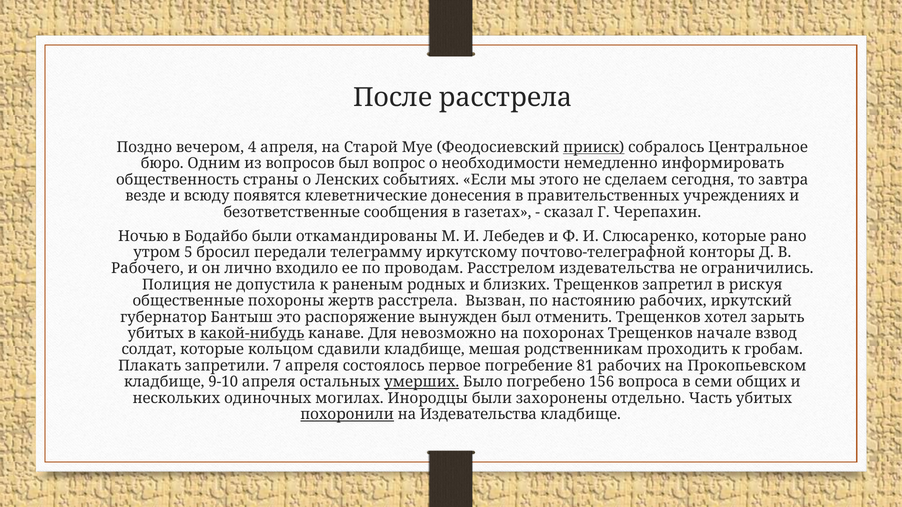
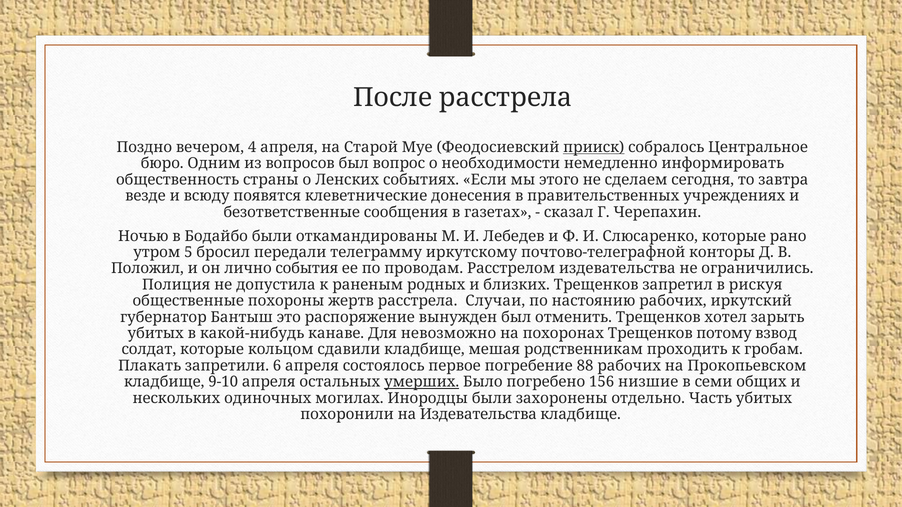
Рабочего: Рабочего -> Положил
входило: входило -> события
Вызван: Вызван -> Случаи
какой-нибудь underline: present -> none
начале: начале -> потому
7: 7 -> 6
81: 81 -> 88
вопроса: вопроса -> низшие
похоронили underline: present -> none
